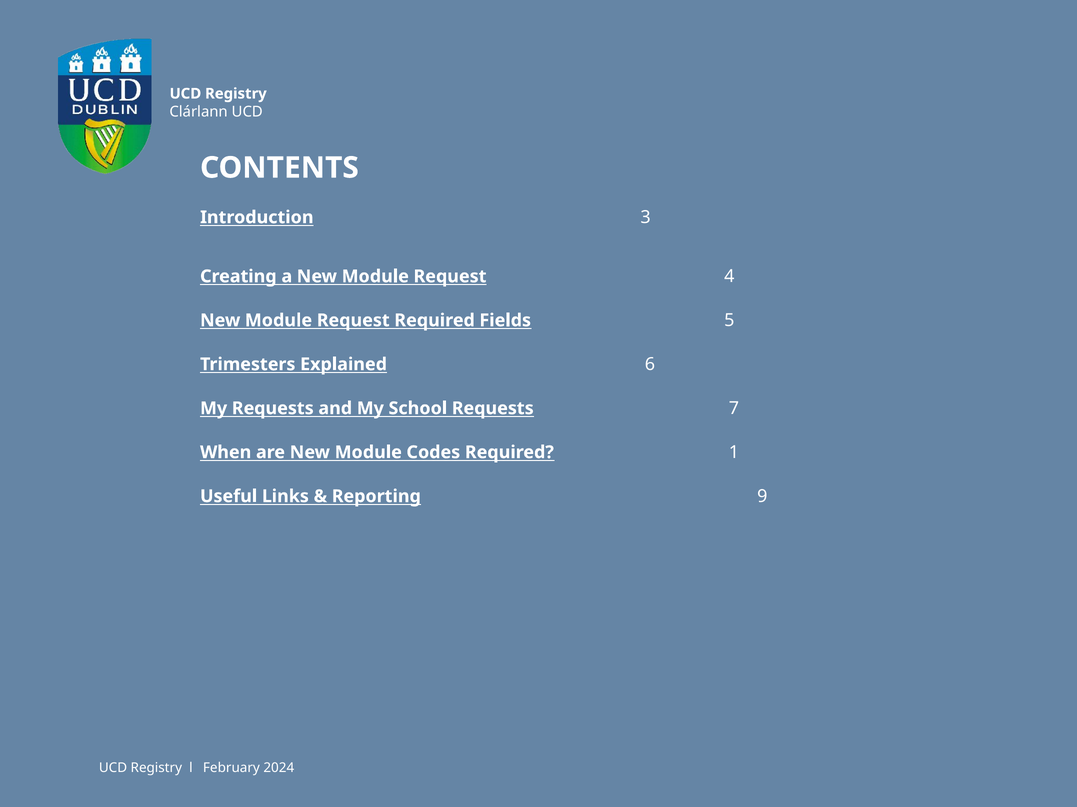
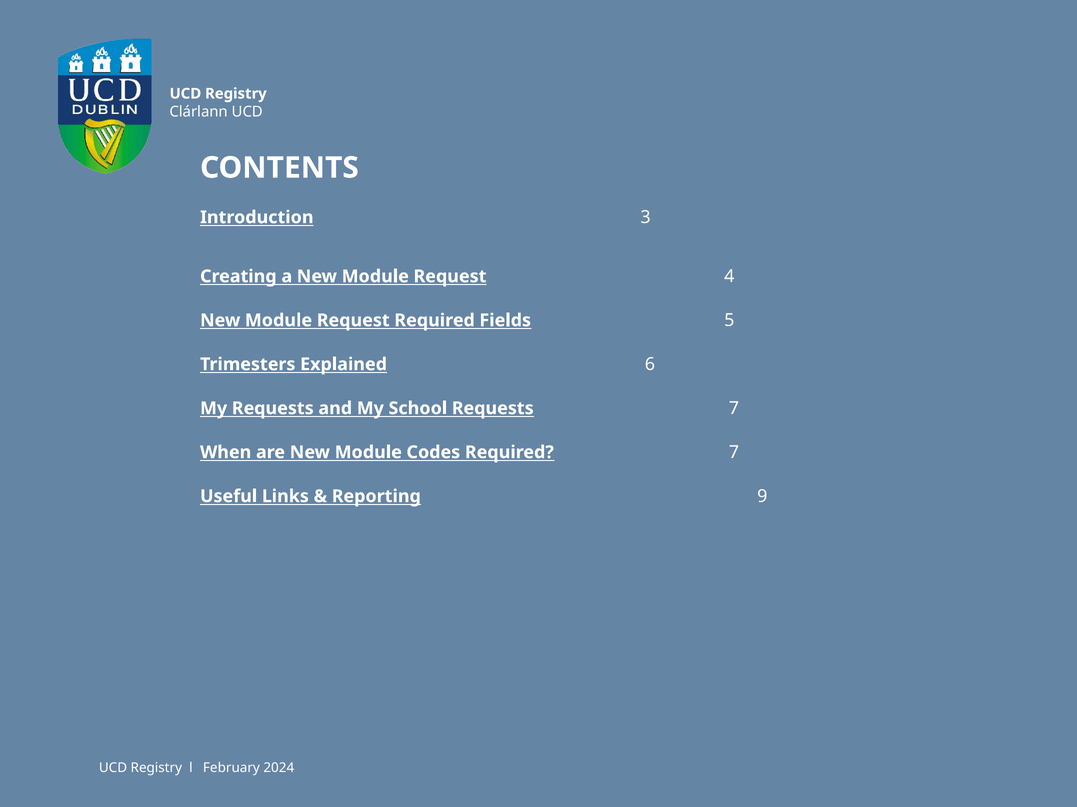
Required 1: 1 -> 7
